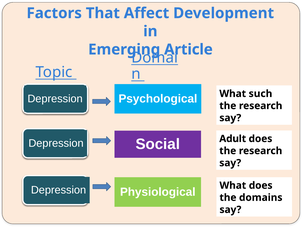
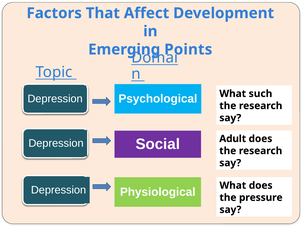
Article: Article -> Points
domains: domains -> pressure
